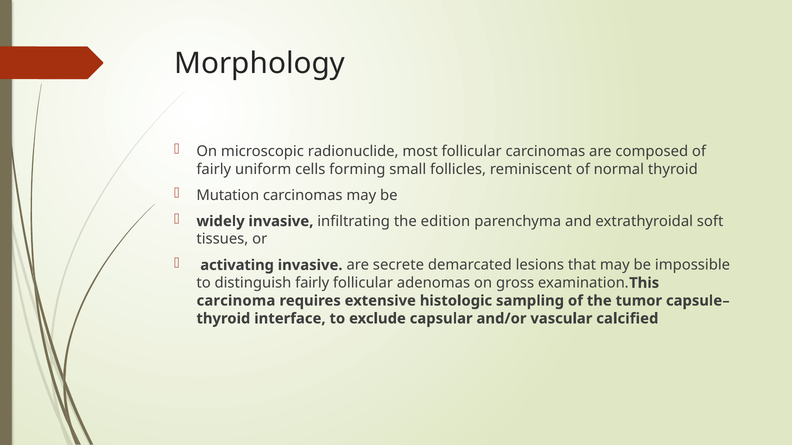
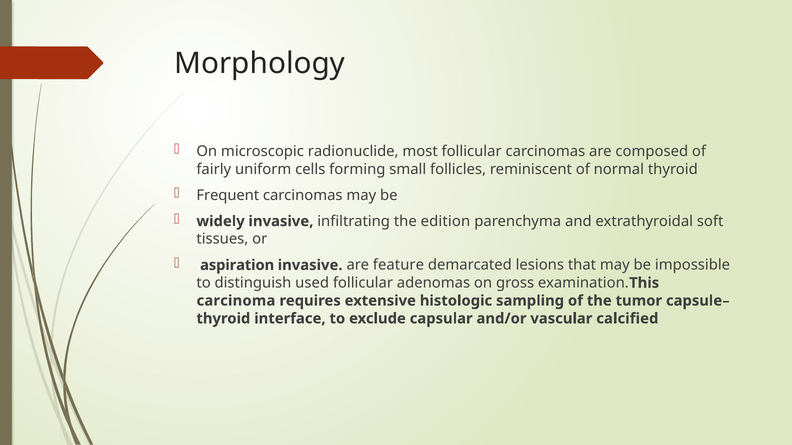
Mutation: Mutation -> Frequent
activating: activating -> aspiration
secrete: secrete -> feature
distinguish fairly: fairly -> used
